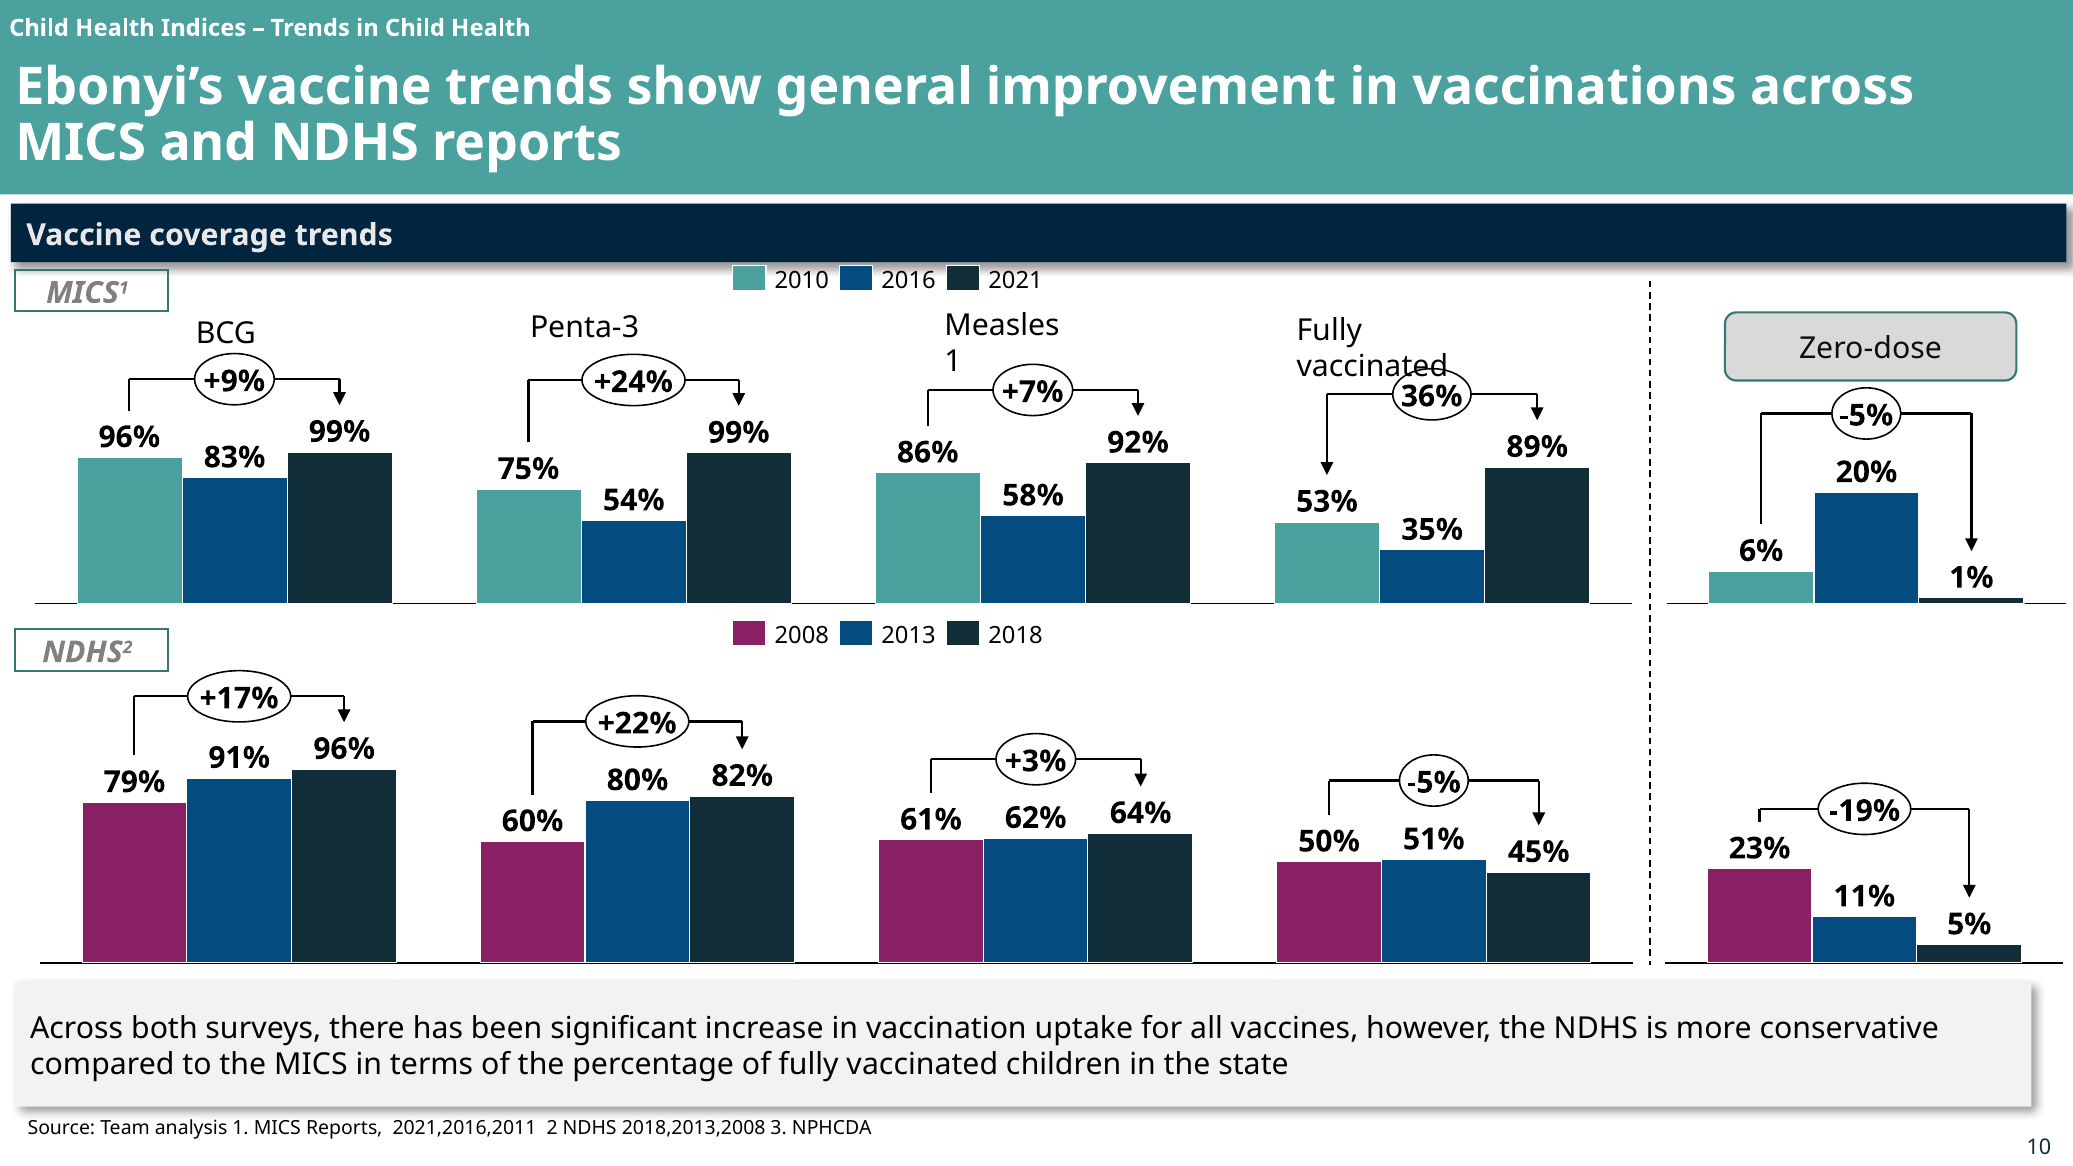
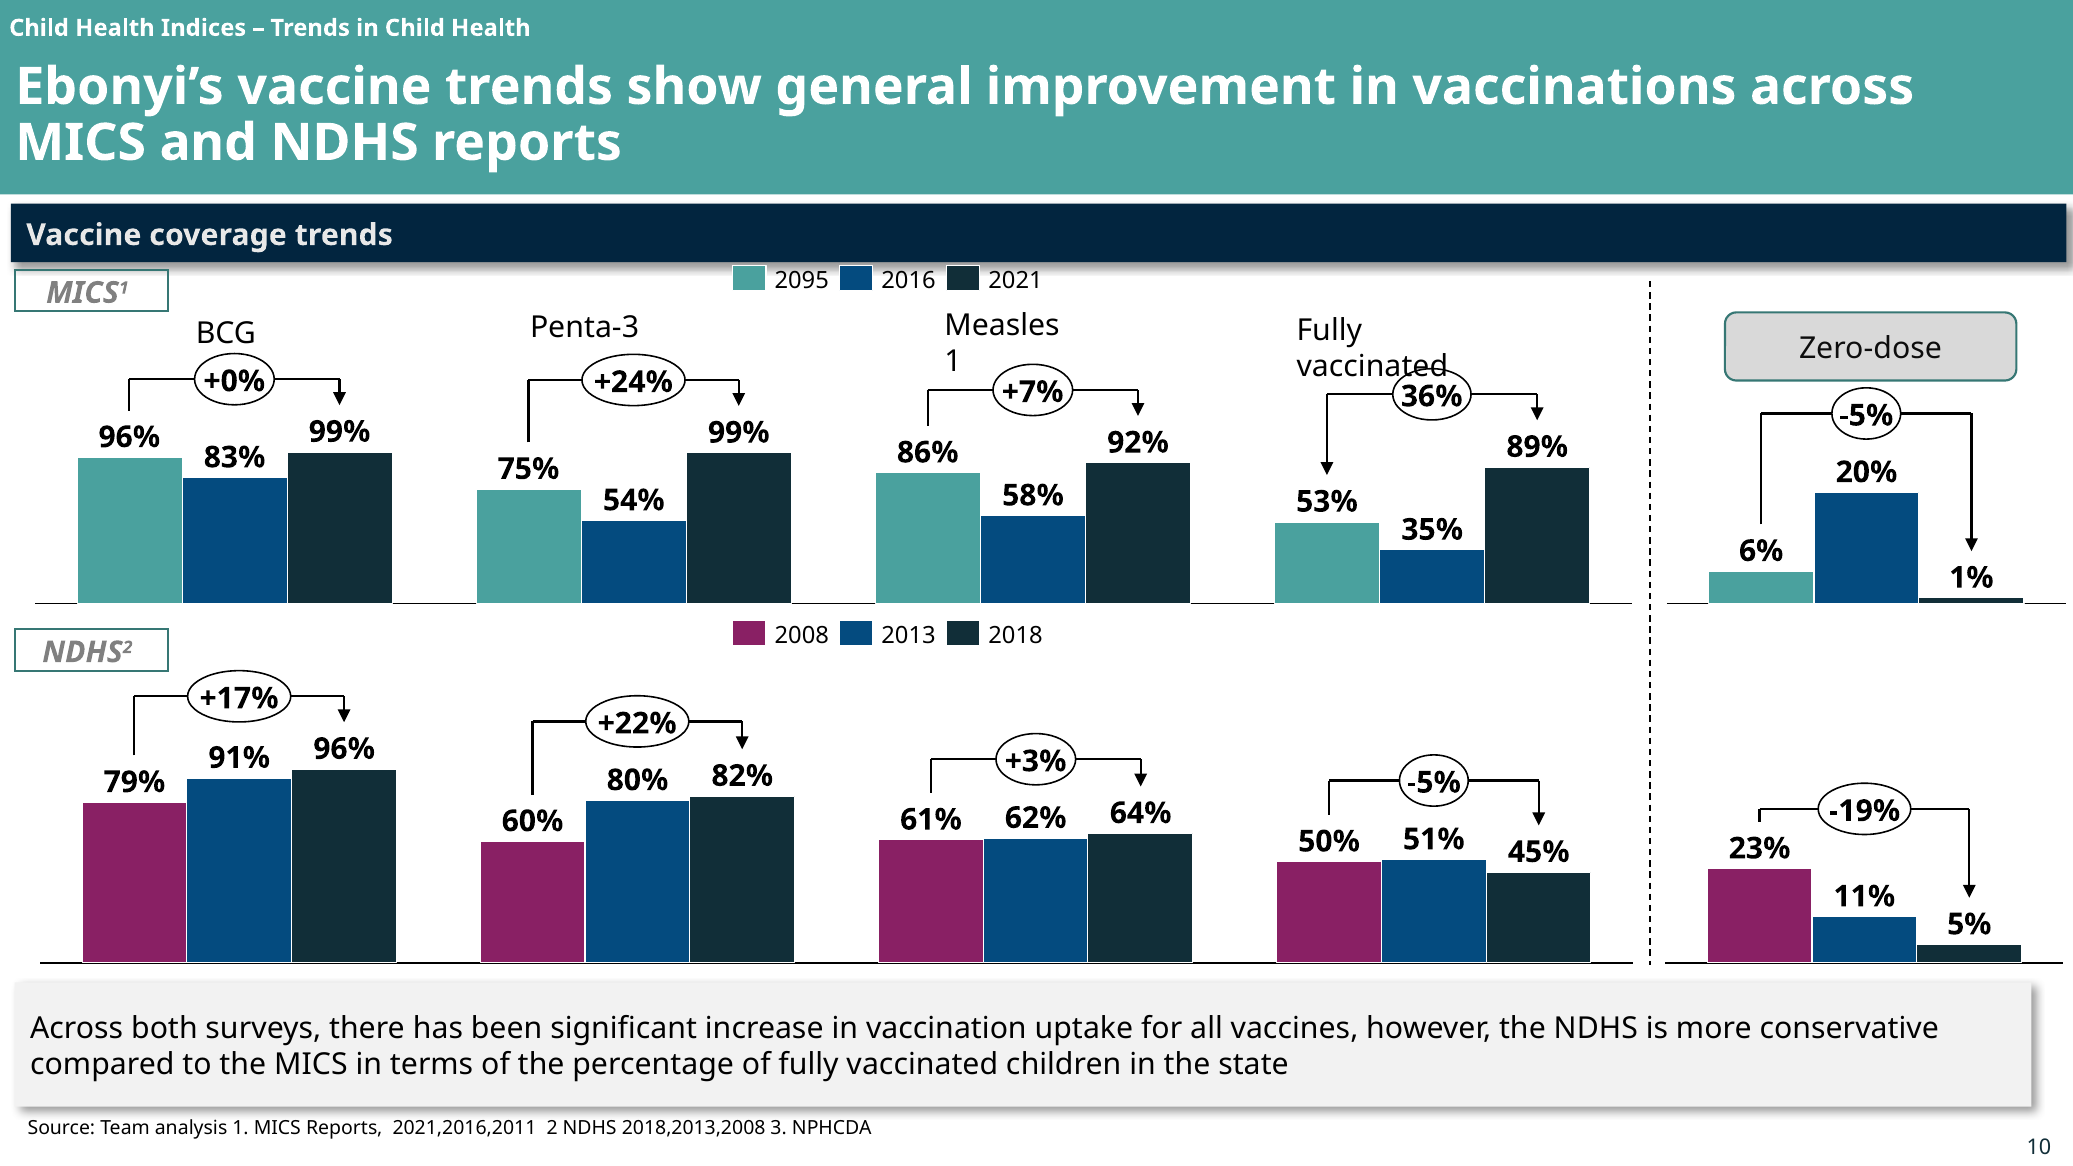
2010: 2010 -> 2095
+9%: +9% -> +0%
